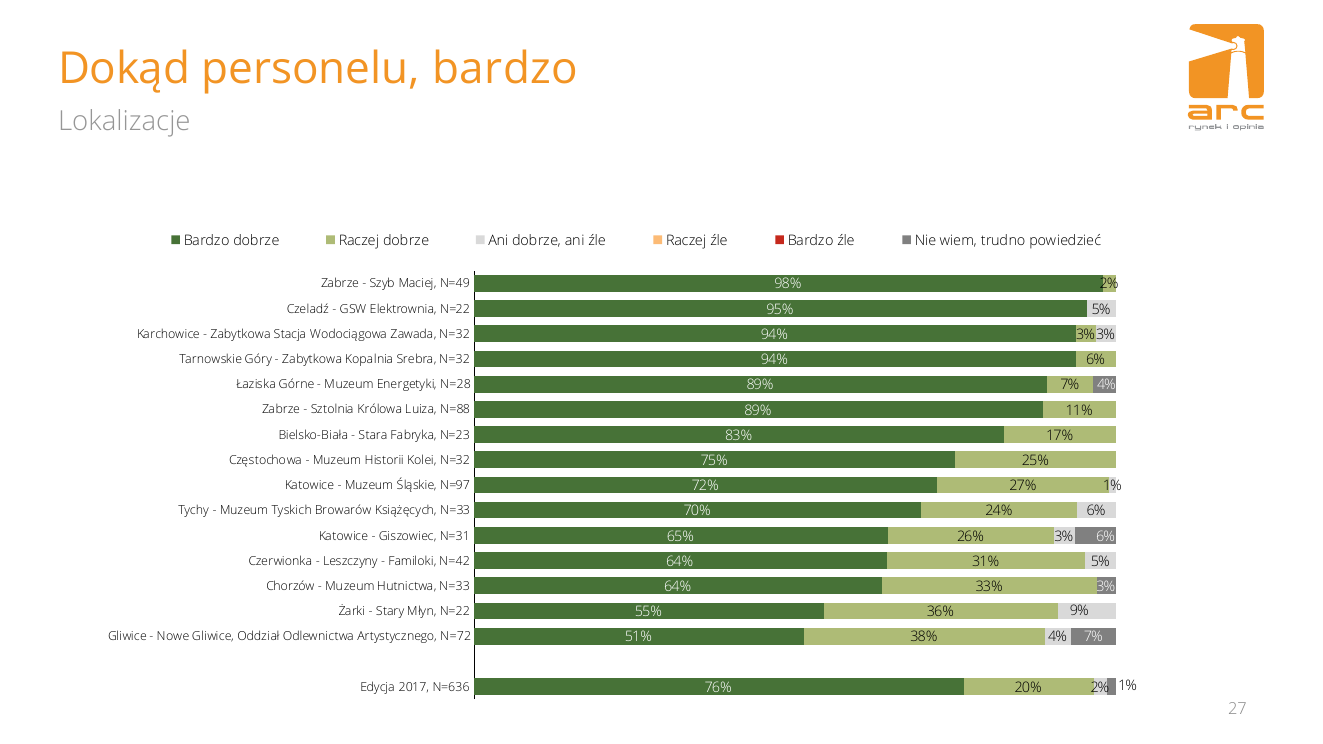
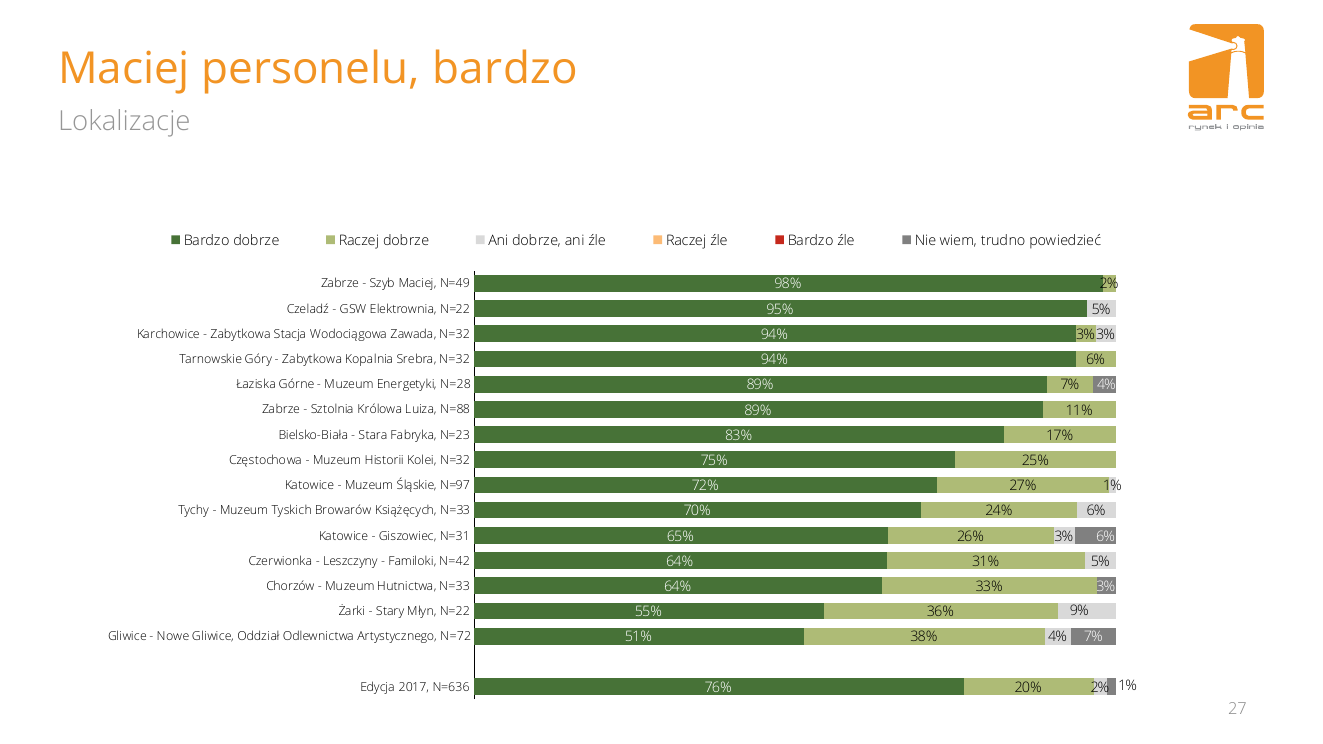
Dokąd at (124, 69): Dokąd -> Maciej
